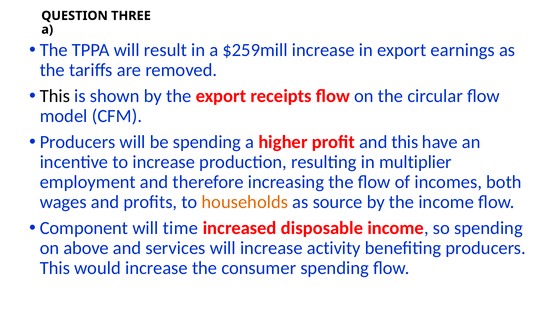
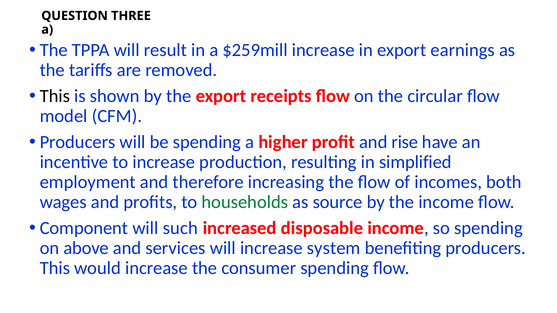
and this: this -> rise
multiplier: multiplier -> simplified
households colour: orange -> green
time: time -> such
activity: activity -> system
